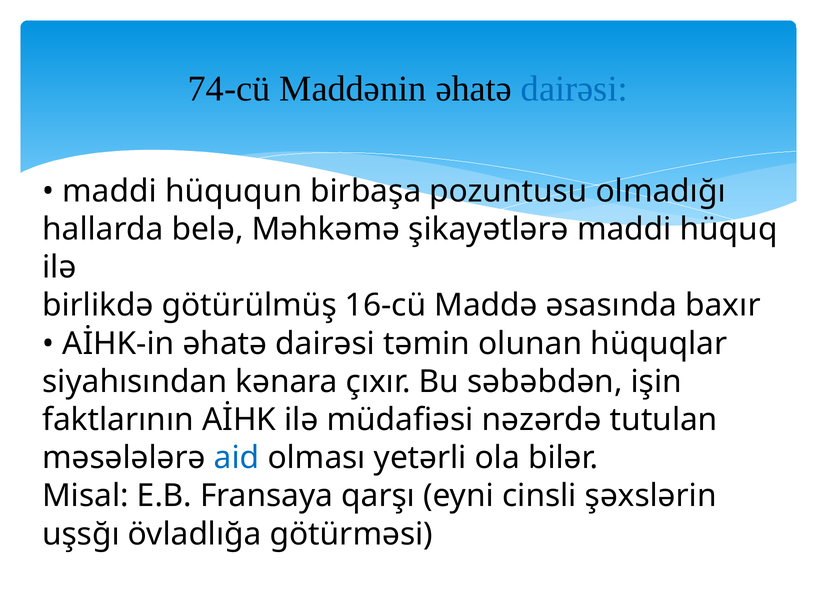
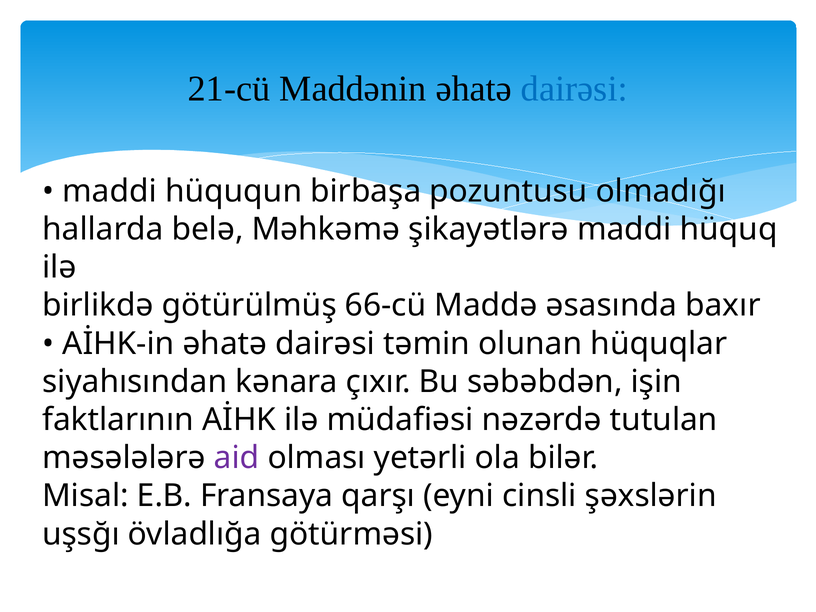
74-cü: 74-cü -> 21-cü
16-cü: 16-cü -> 66-cü
aid colour: blue -> purple
